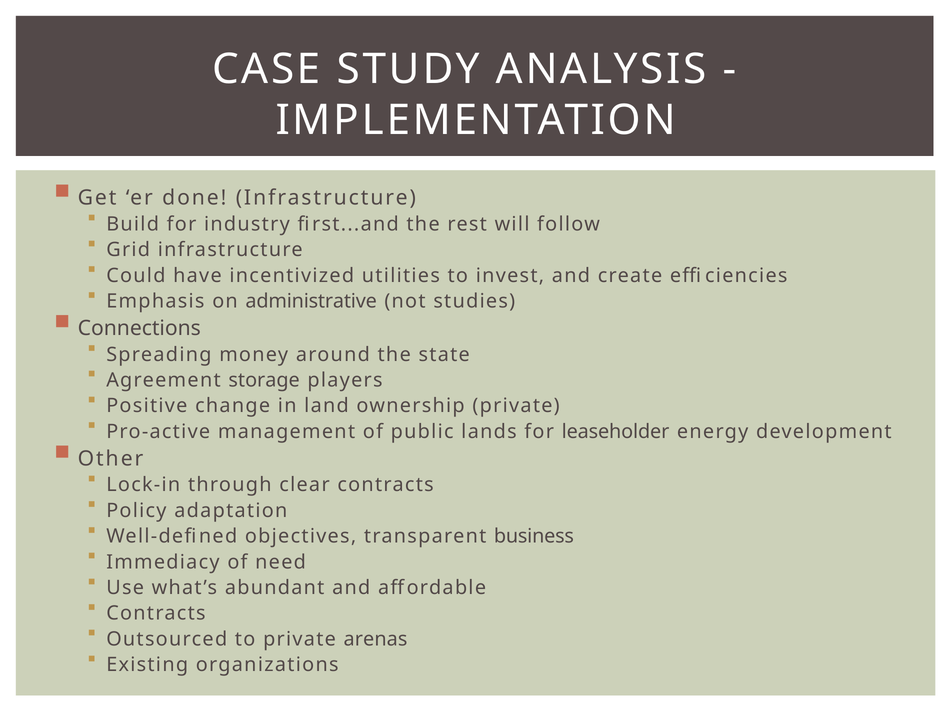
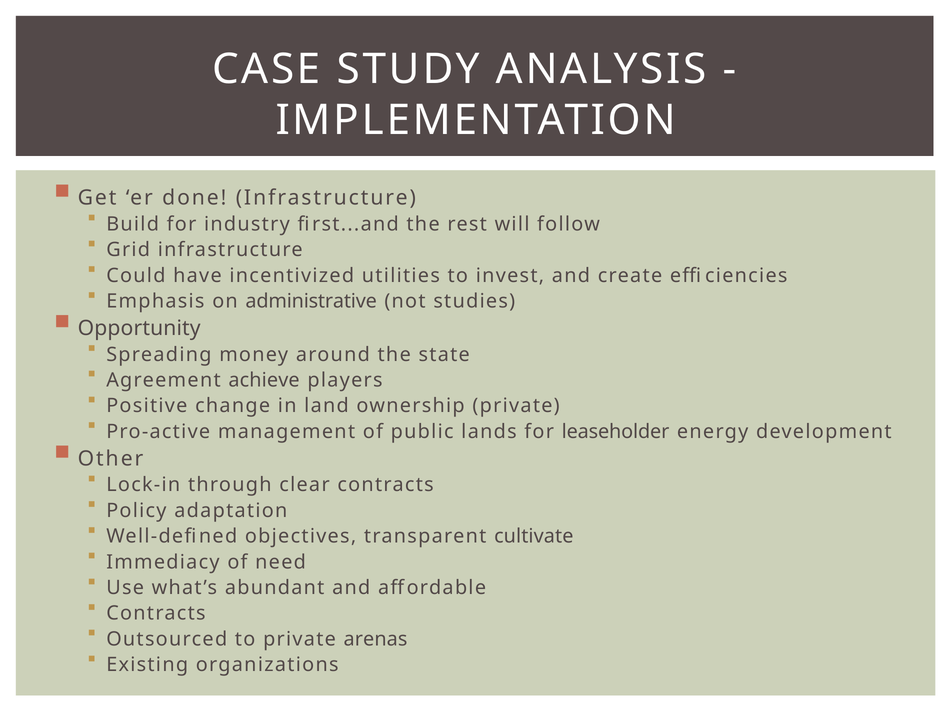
Connections: Connections -> Opportunity
storage: storage -> achieve
business: business -> cultivate
